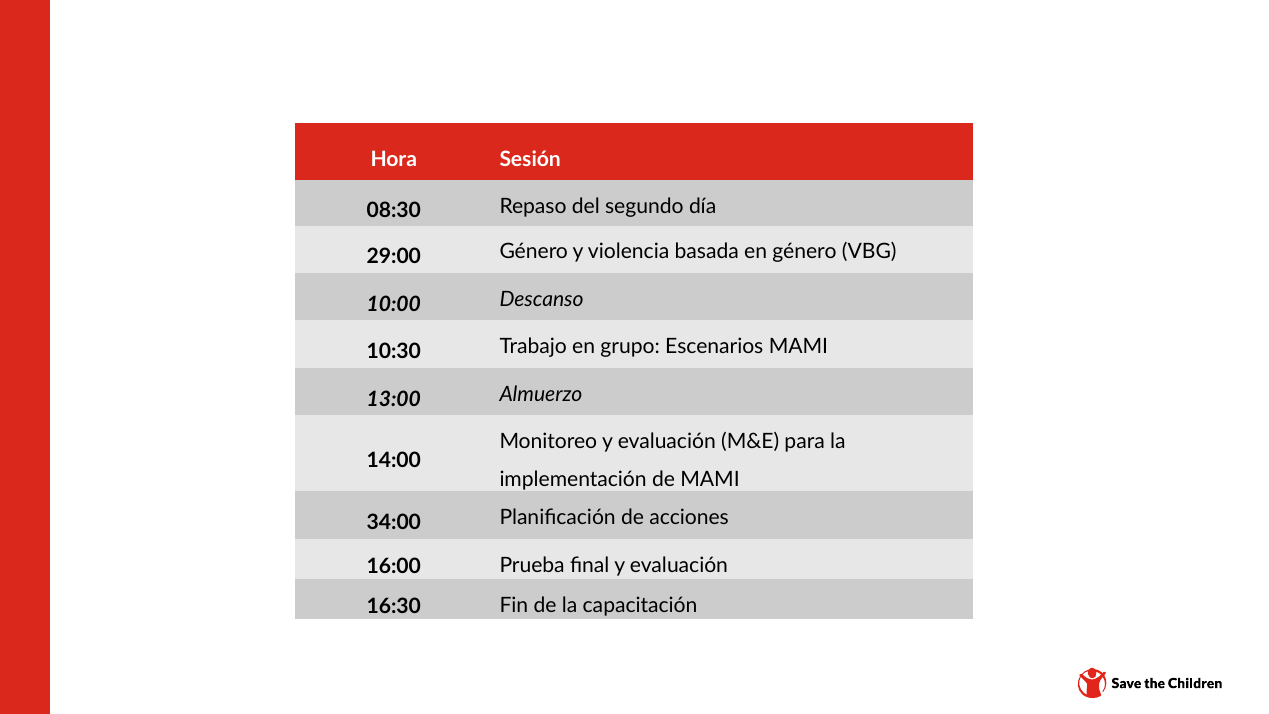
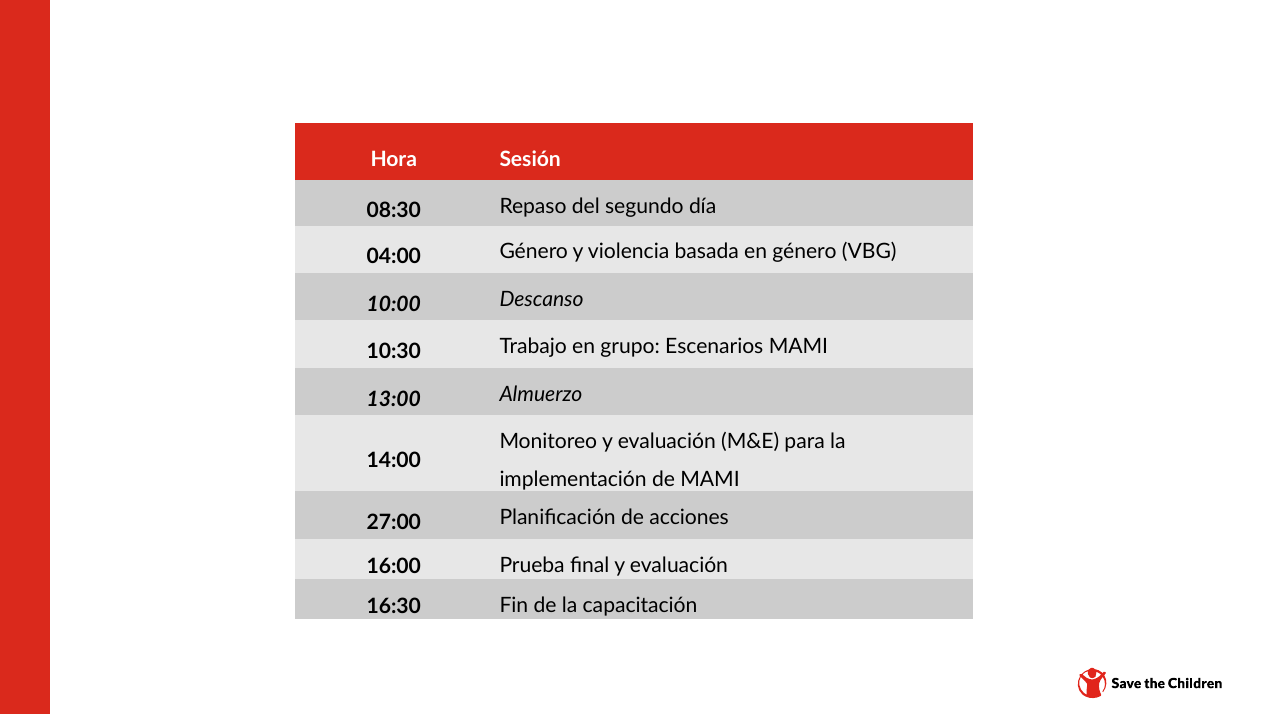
29:00: 29:00 -> 04:00
34:00: 34:00 -> 27:00
